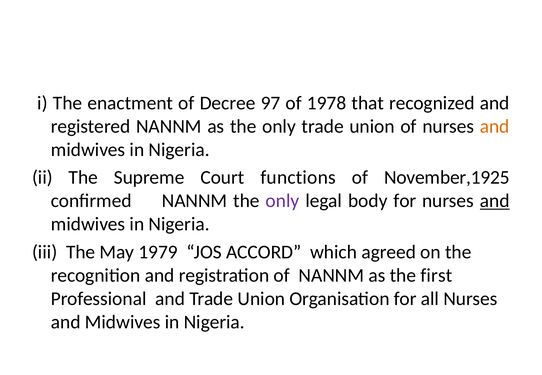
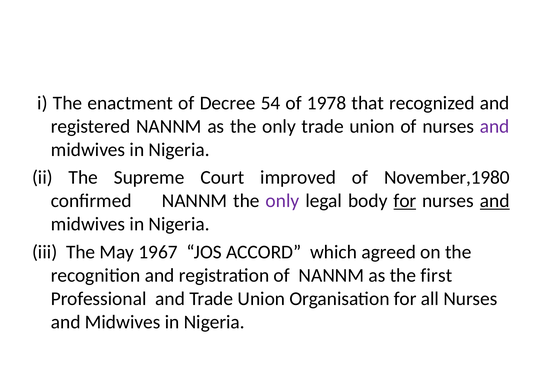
97: 97 -> 54
and at (495, 126) colour: orange -> purple
functions: functions -> improved
November,1925: November,1925 -> November,1980
for at (405, 201) underline: none -> present
1979: 1979 -> 1967
